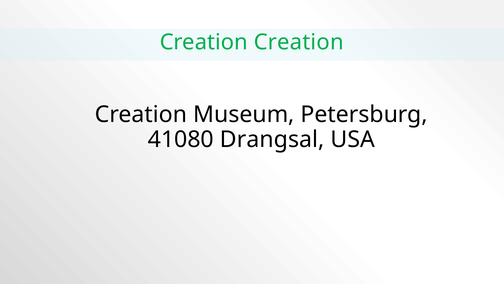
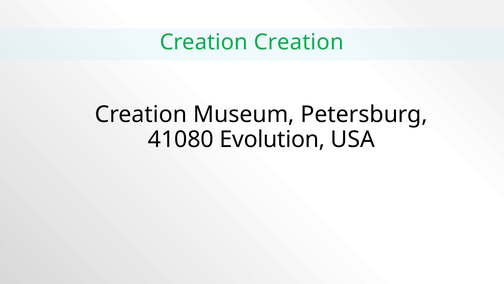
Drangsal: Drangsal -> Evolution
